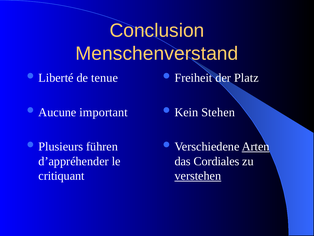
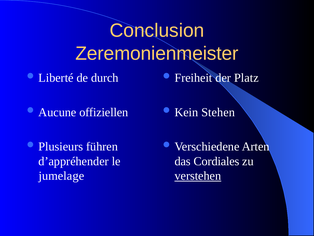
Menschenverstand: Menschenverstand -> Zeremonienmeister
tenue: tenue -> durch
important: important -> offiziellen
Arten underline: present -> none
critiquant: critiquant -> jumelage
